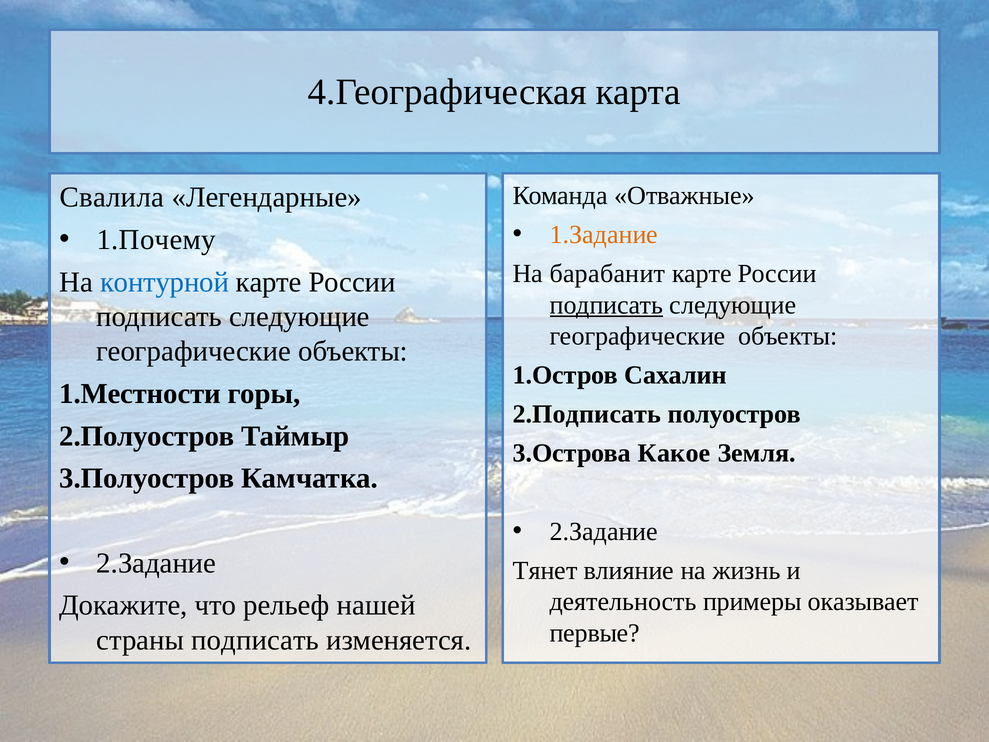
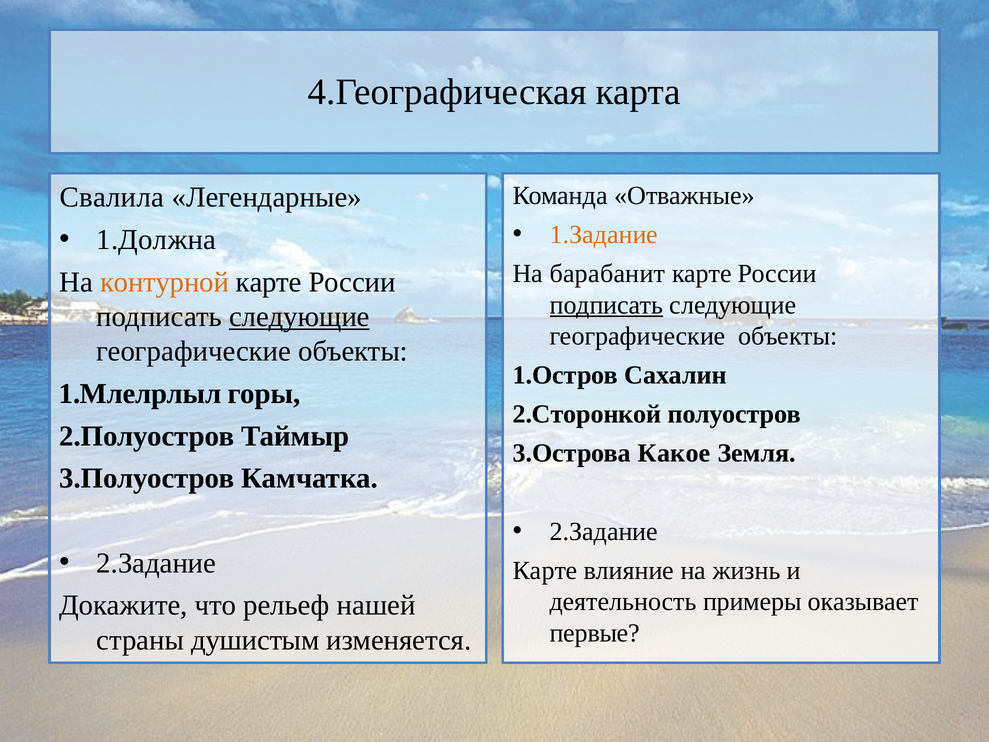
1.Почему: 1.Почему -> 1.Должна
контурной colour: blue -> orange
следующие at (299, 317) underline: none -> present
1.Местности: 1.Местности -> 1.Млелрлыл
2.Подписать: 2.Подписать -> 2.Сторонкой
Тянет at (545, 570): Тянет -> Карте
страны подписать: подписать -> душистым
